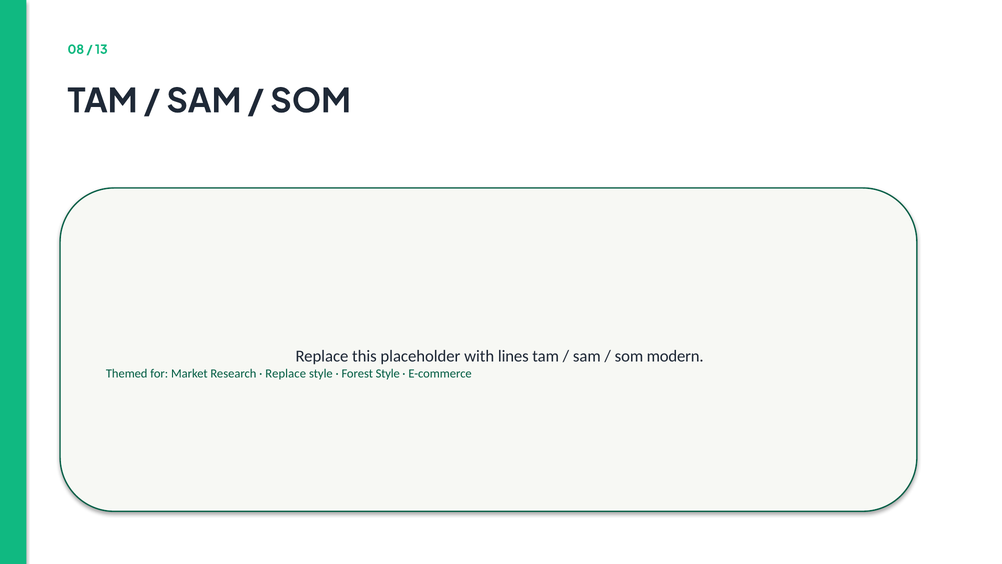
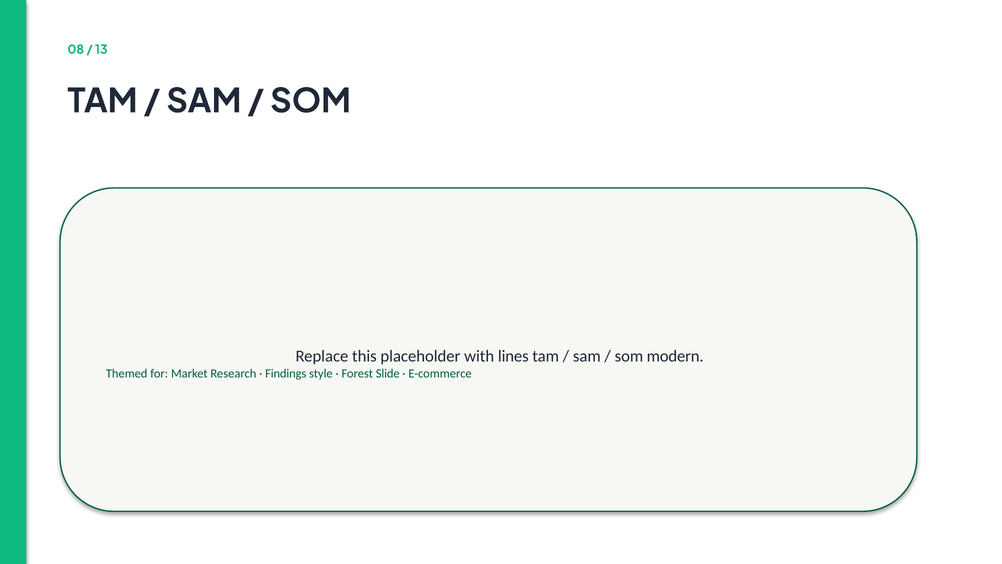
Replace at (286, 373): Replace -> Findings
Forest Style: Style -> Slide
